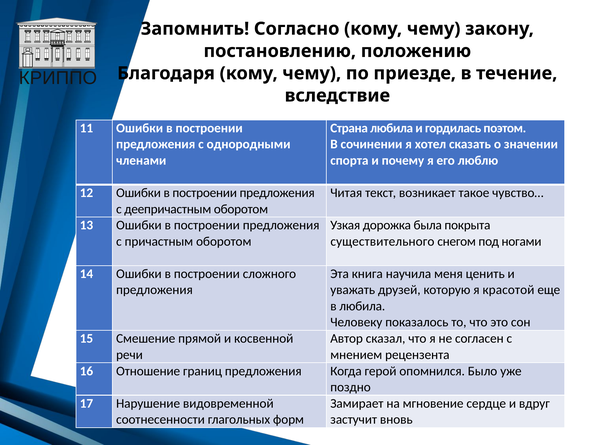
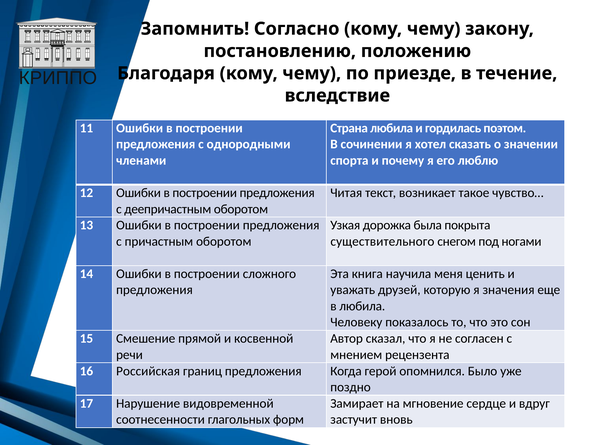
красотой: красотой -> значения
Отношение: Отношение -> Российская
